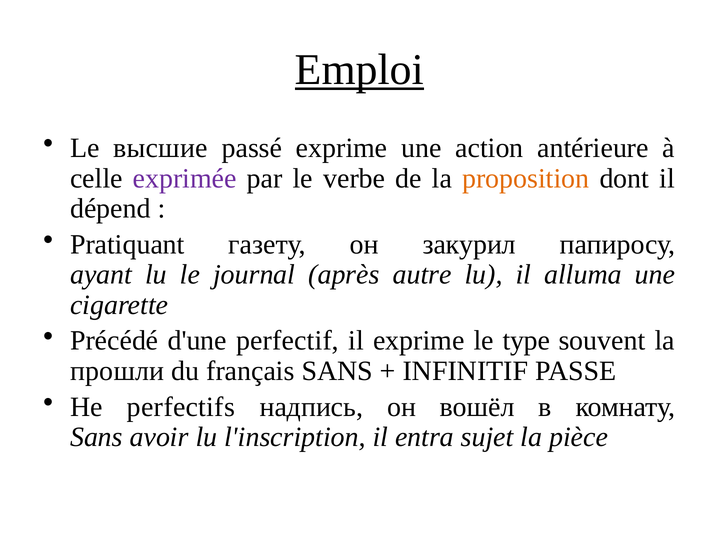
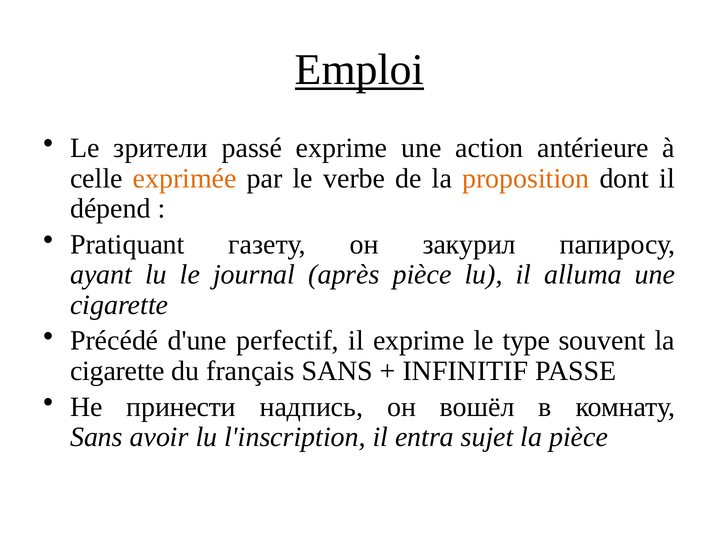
высшие: высшие -> зрители
exprimée colour: purple -> orange
après autre: autre -> pièce
прошли at (117, 371): прошли -> cigarette
perfectifs: perfectifs -> принести
